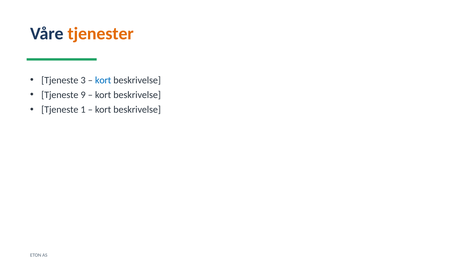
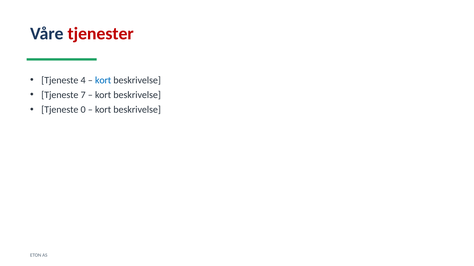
tjenester colour: orange -> red
3: 3 -> 4
9: 9 -> 7
1: 1 -> 0
